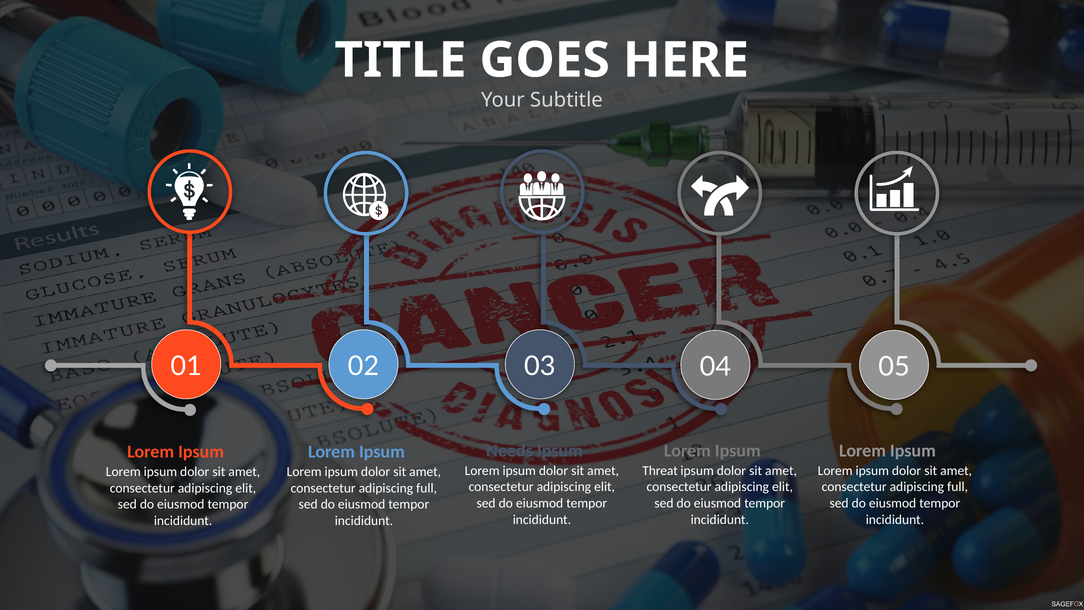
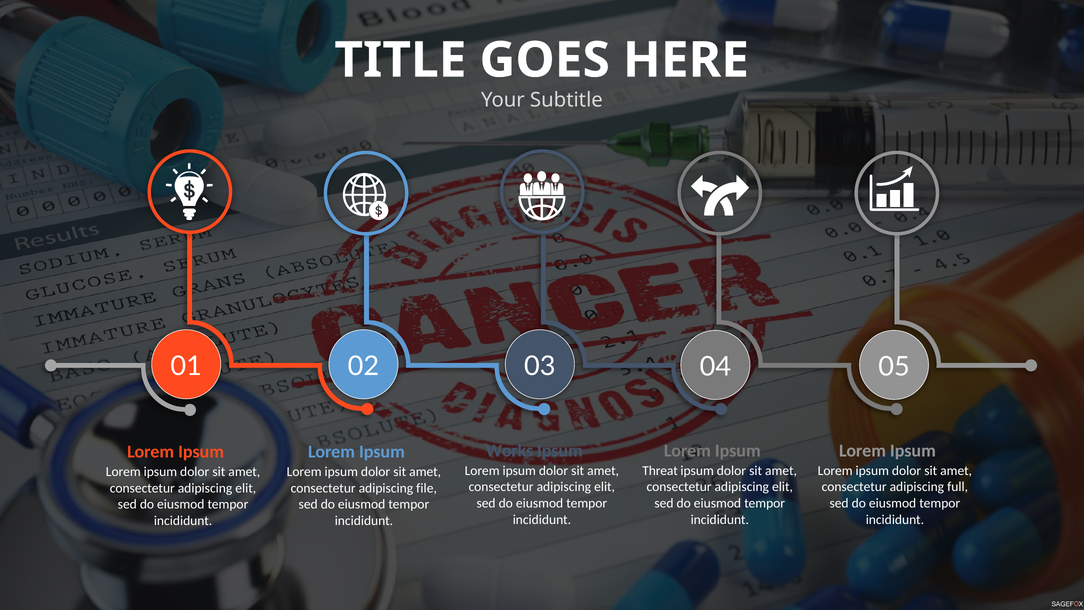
Needs: Needs -> Works
full at (427, 488): full -> file
